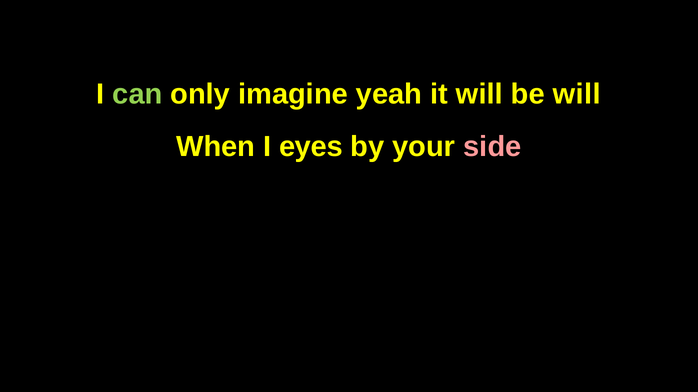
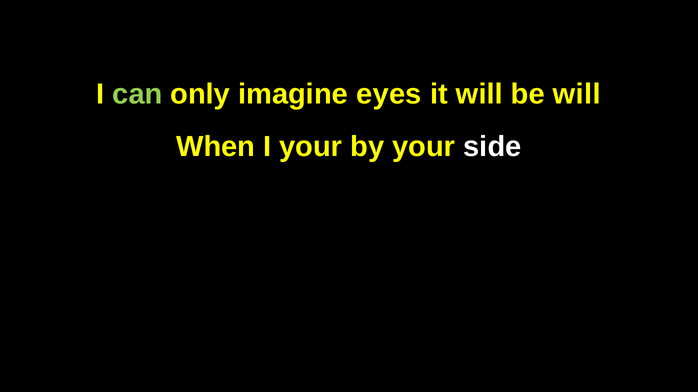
yeah: yeah -> eyes
I eyes: eyes -> your
side colour: pink -> white
